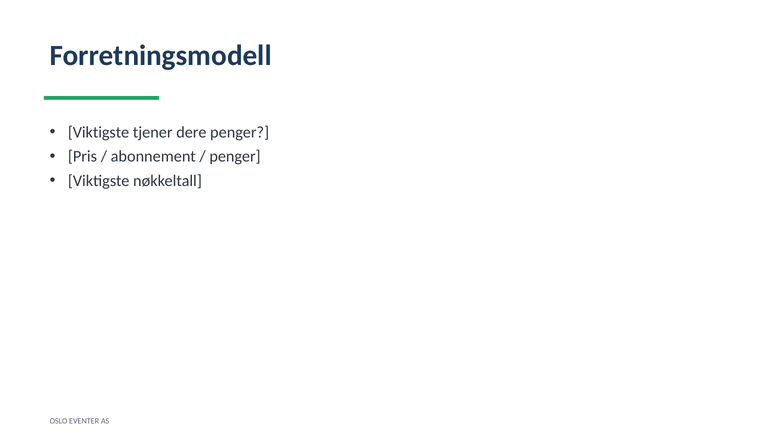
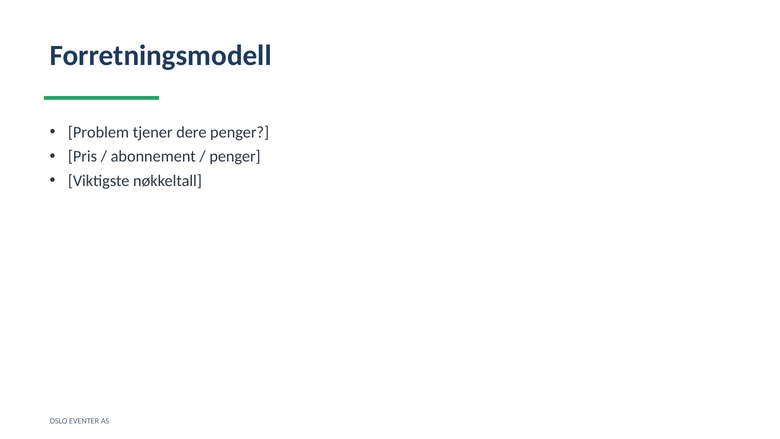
Viktigste at (99, 132): Viktigste -> Problem
